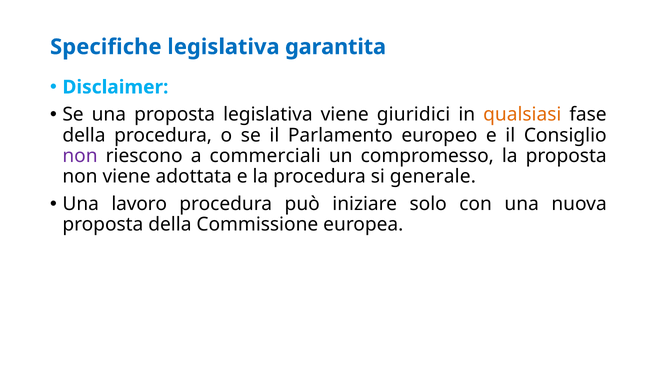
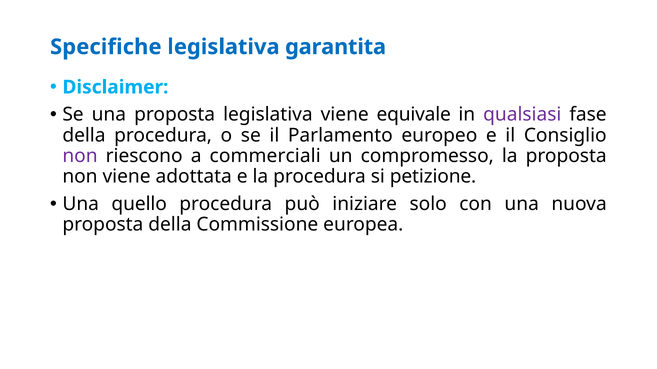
giuridici: giuridici -> equivale
qualsiasi colour: orange -> purple
generale: generale -> petizione
lavoro: lavoro -> quello
